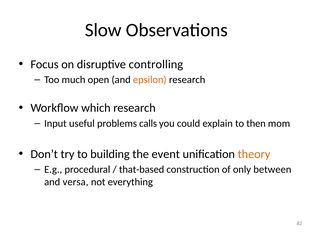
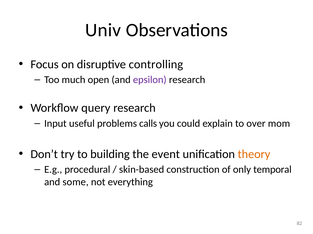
Slow: Slow -> Univ
epsilon colour: orange -> purple
which: which -> query
then: then -> over
that-based: that-based -> skin-based
between: between -> temporal
versa: versa -> some
